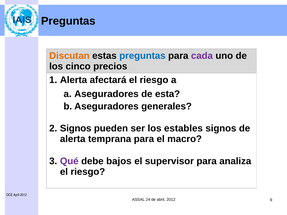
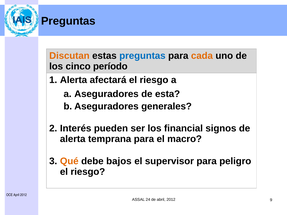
cada colour: purple -> orange
precios: precios -> período
Signos at (76, 129): Signos -> Interés
estables: estables -> financial
Qué colour: purple -> orange
analiza: analiza -> peligro
